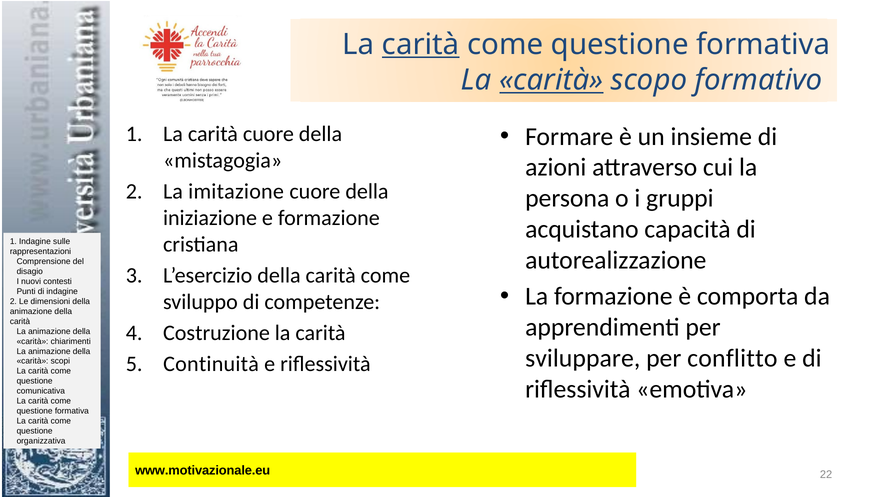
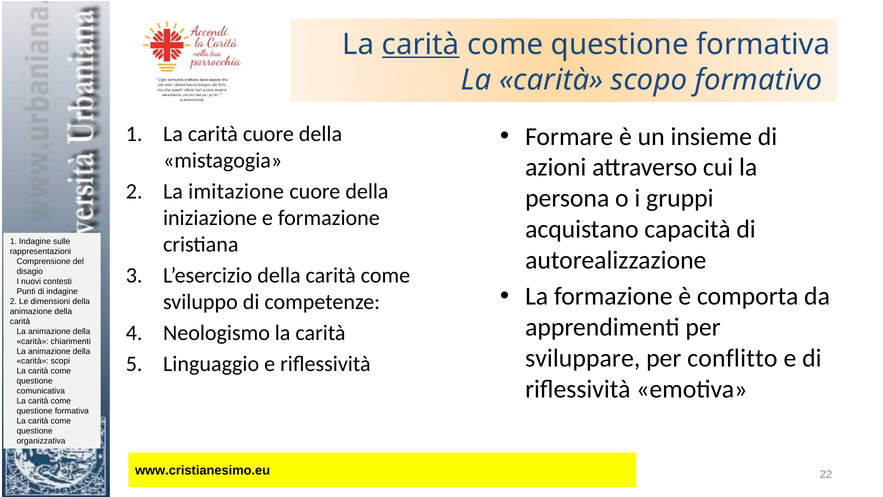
carità at (551, 80) underline: present -> none
Costruzione: Costruzione -> Neologismo
Continuità: Continuità -> Linguaggio
www.motivazionale.eu: www.motivazionale.eu -> www.cristianesimo.eu
